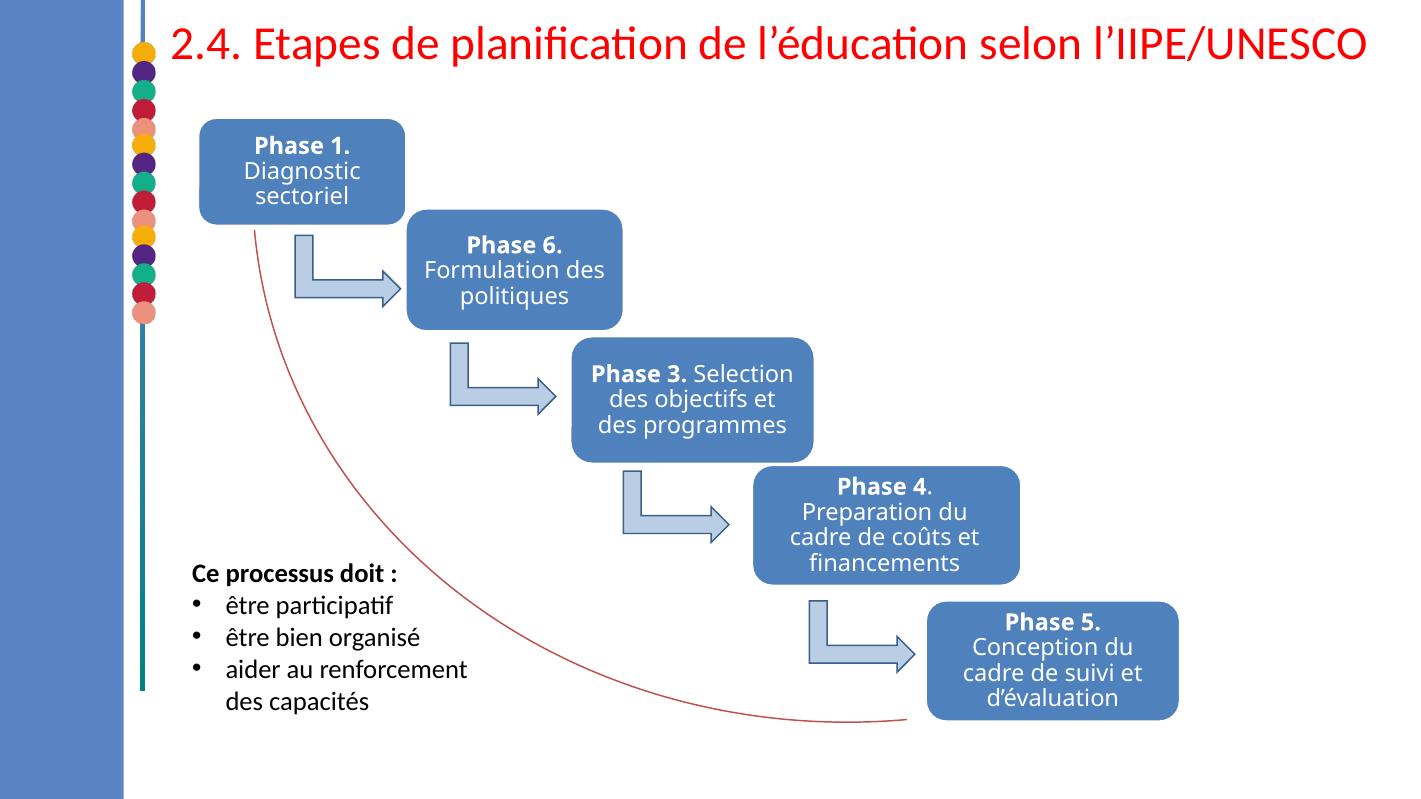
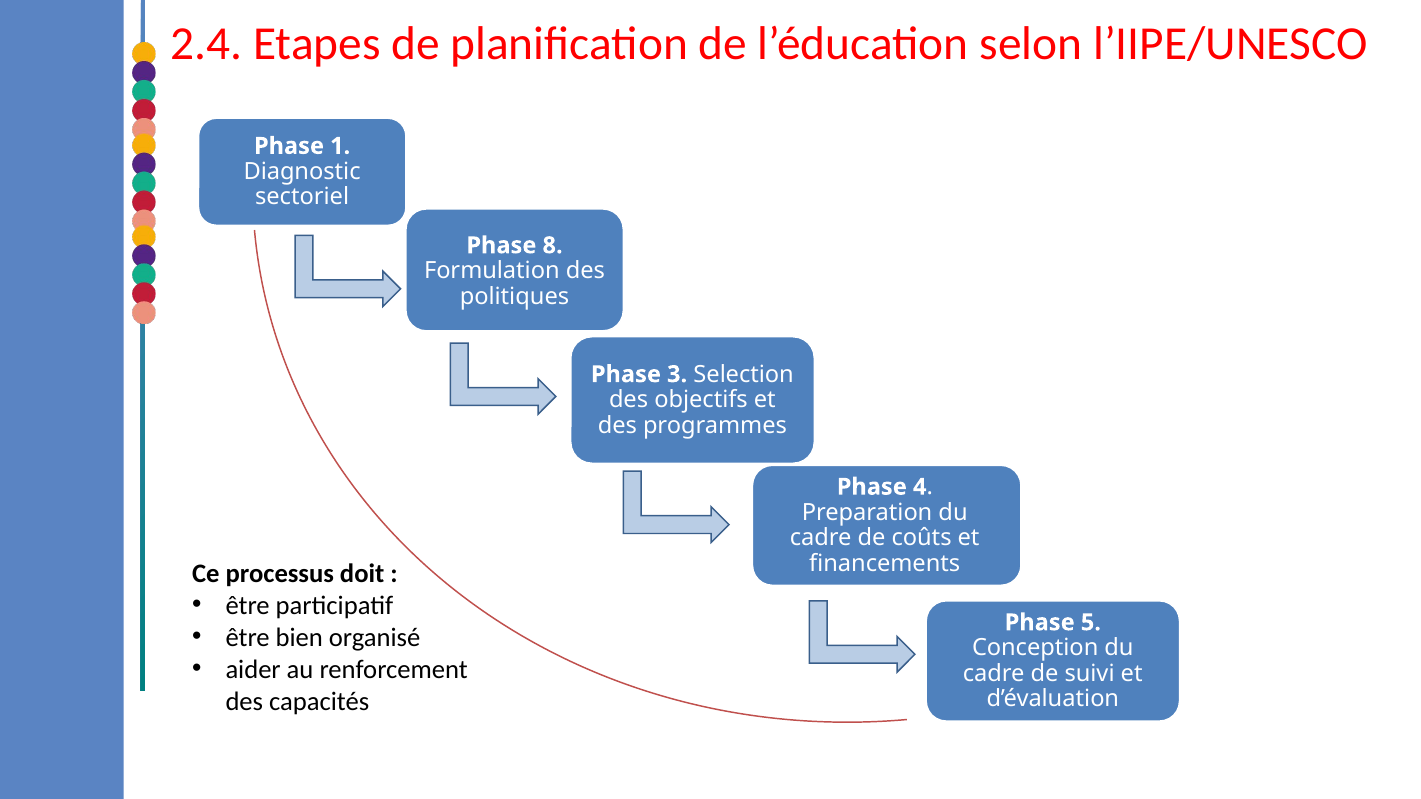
6: 6 -> 8
